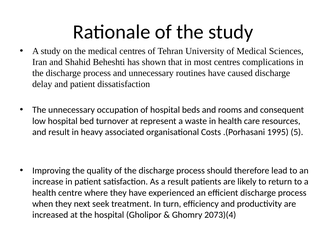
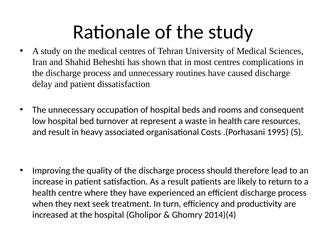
2073)(4: 2073)(4 -> 2014)(4
